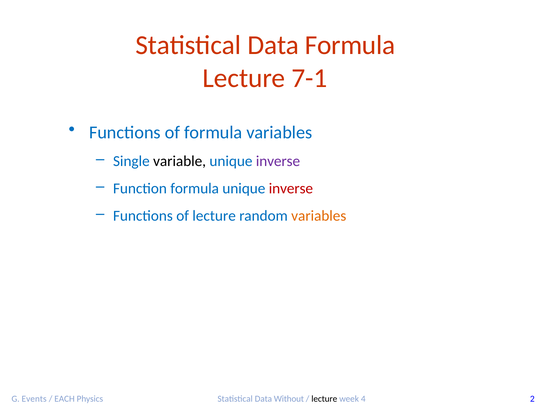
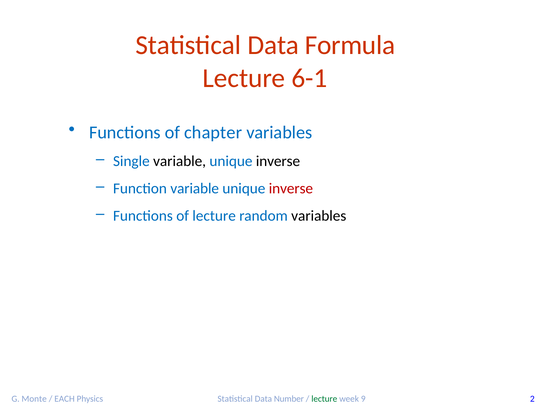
7-1: 7-1 -> 6-1
of formula: formula -> chapter
inverse at (278, 161) colour: purple -> black
Function formula: formula -> variable
variables at (319, 216) colour: orange -> black
Events: Events -> Monte
Without: Without -> Number
lecture at (324, 399) colour: black -> green
4: 4 -> 9
